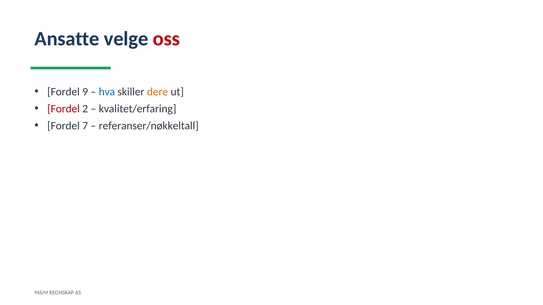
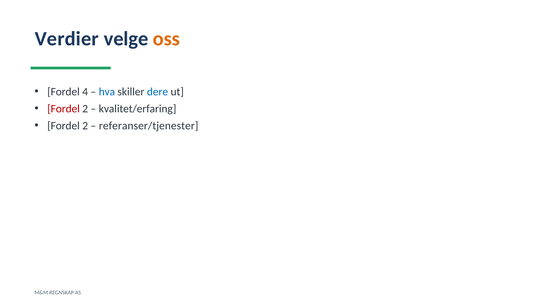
Ansatte: Ansatte -> Verdier
oss colour: red -> orange
9: 9 -> 4
dere colour: orange -> blue
7 at (85, 126): 7 -> 2
referanser/nøkkeltall: referanser/nøkkeltall -> referanser/tjenester
